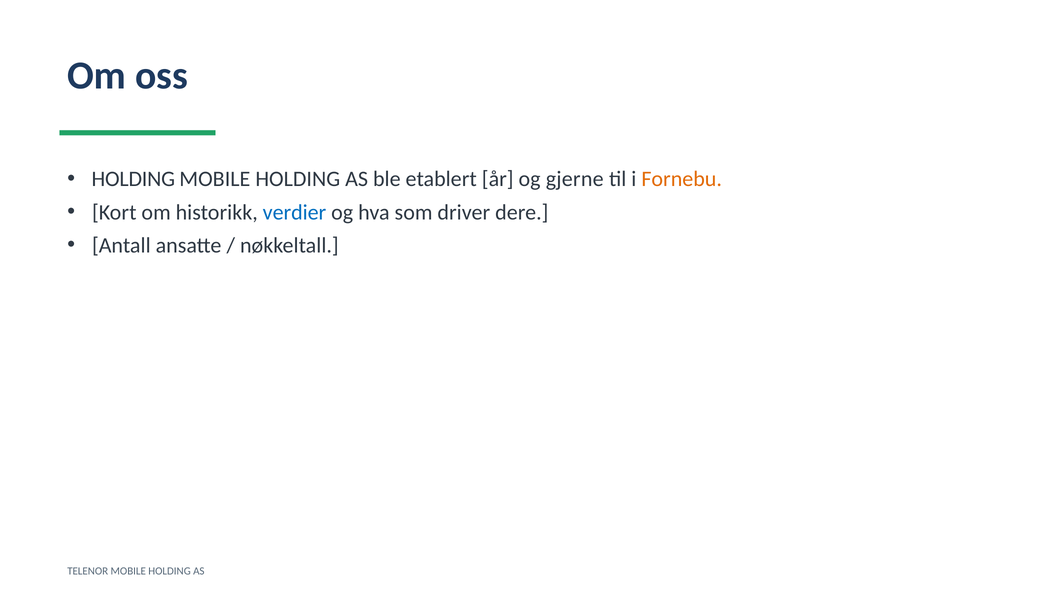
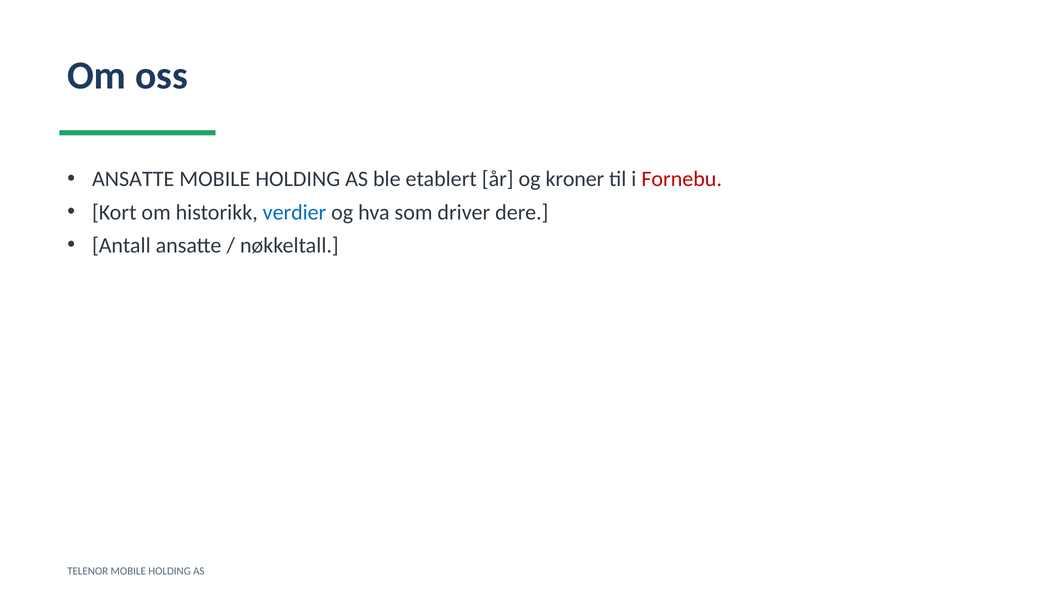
HOLDING at (133, 179): HOLDING -> ANSATTE
gjerne: gjerne -> kroner
Fornebu colour: orange -> red
